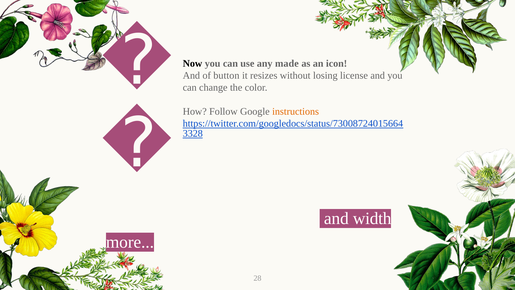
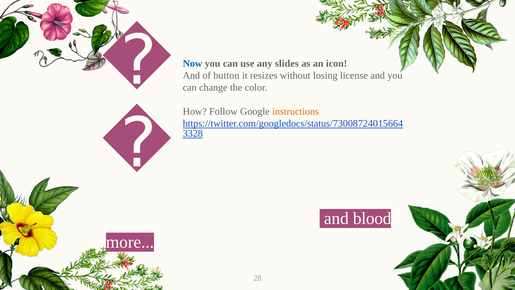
Now colour: black -> blue
made: made -> slides
width: width -> blood
